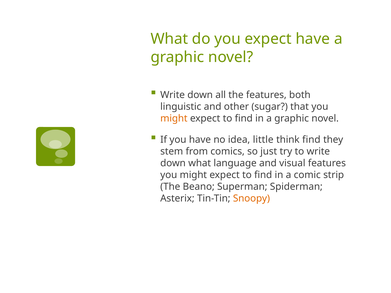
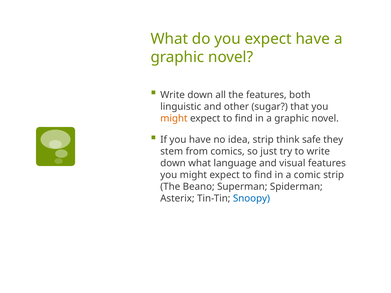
idea little: little -> strip
think find: find -> safe
Snoopy colour: orange -> blue
